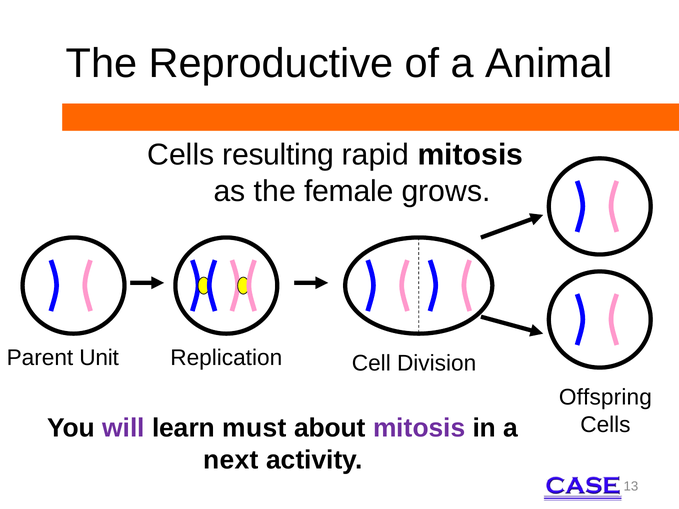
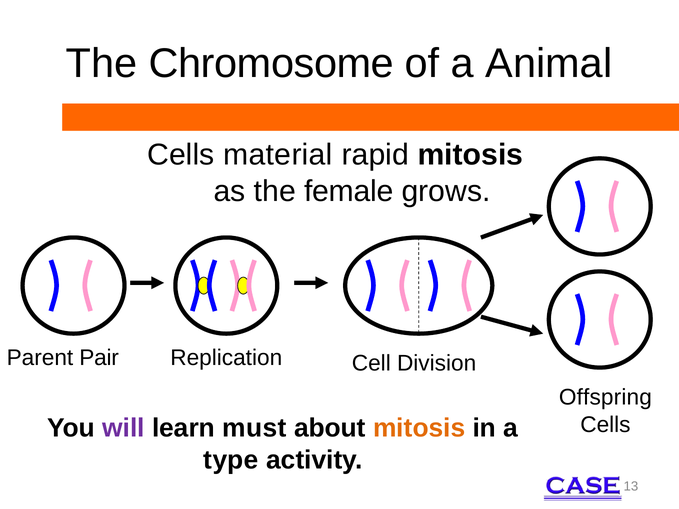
Reproductive: Reproductive -> Chromosome
resulting: resulting -> material
Unit: Unit -> Pair
mitosis at (419, 428) colour: purple -> orange
next: next -> type
